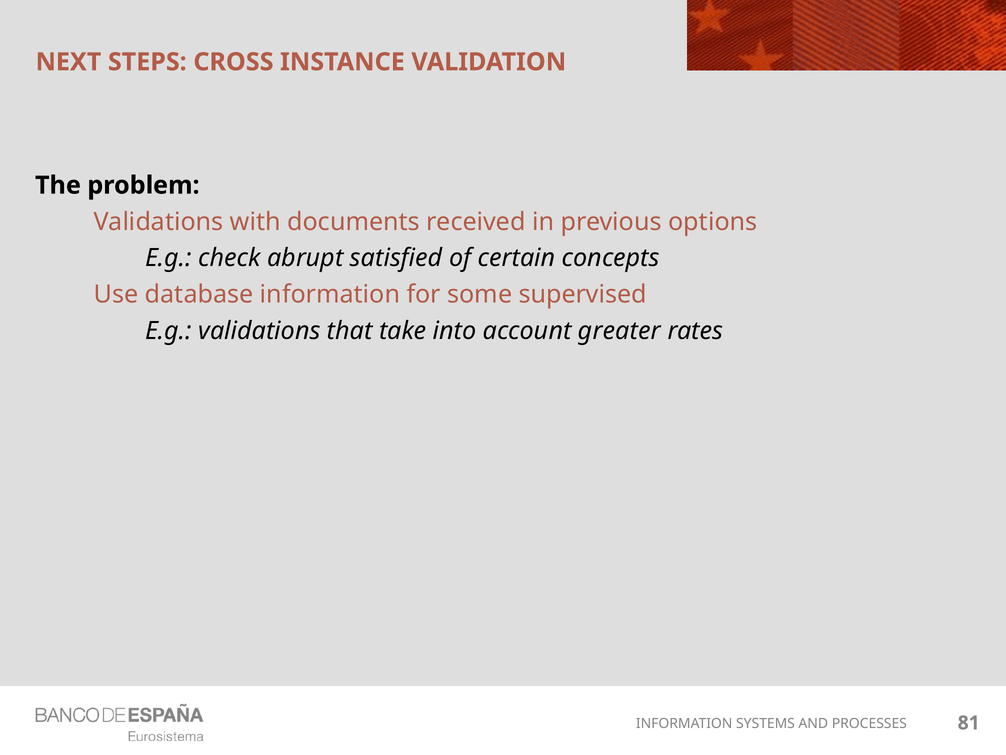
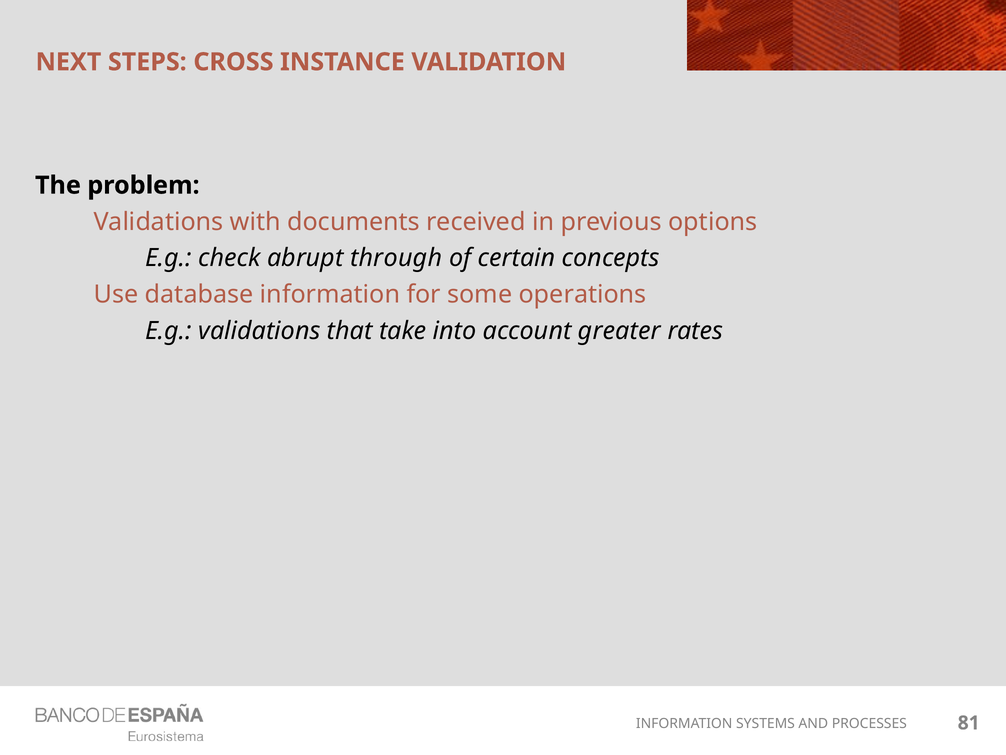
satisfied: satisfied -> through
supervised: supervised -> operations
